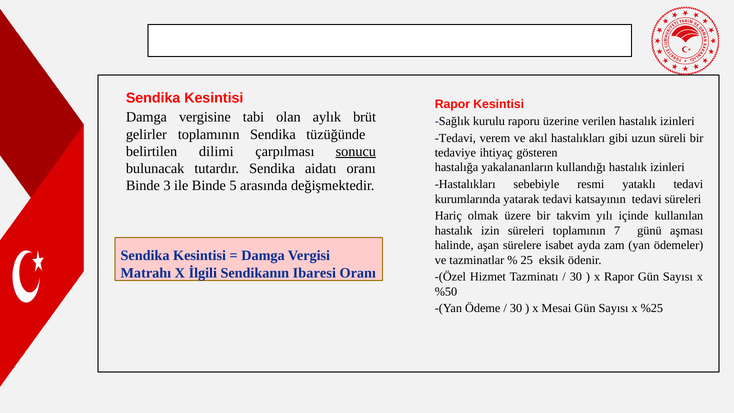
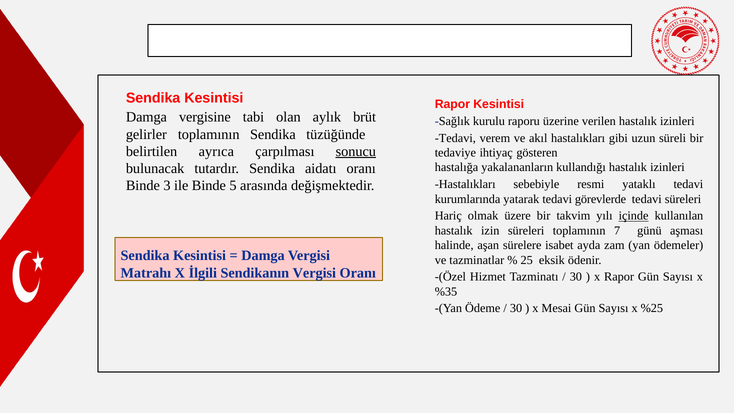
dilimi: dilimi -> ayrıca
katsayının: katsayının -> görevlerde
içinde underline: none -> present
Sendikanın Ibaresi: Ibaresi -> Vergisi
%50: %50 -> %35
